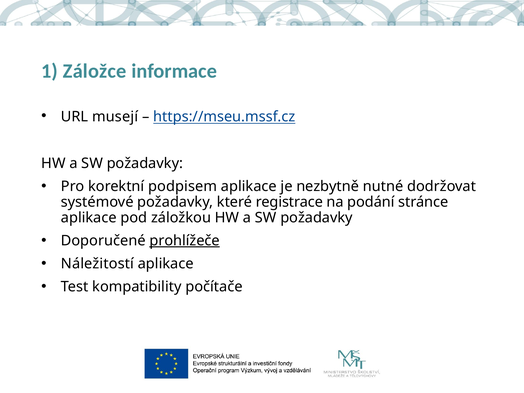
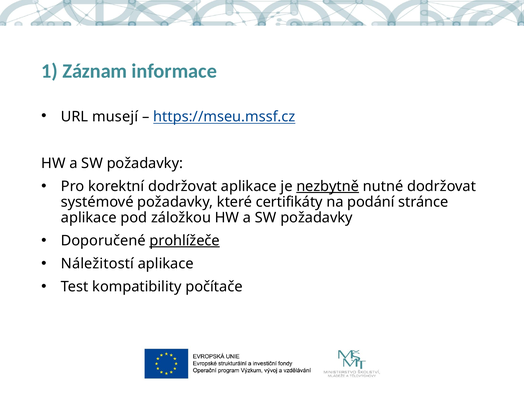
Záložce: Záložce -> Záznam
korektní podpisem: podpisem -> dodržovat
nezbytně underline: none -> present
registrace: registrace -> certifikáty
